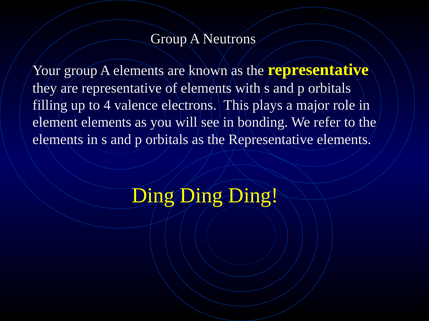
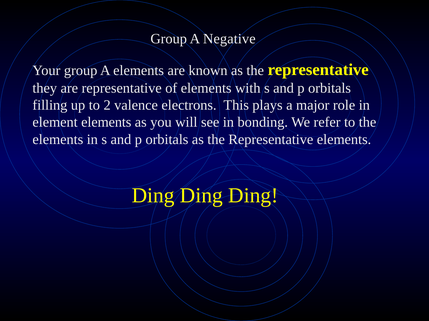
Neutrons: Neutrons -> Negative
4: 4 -> 2
